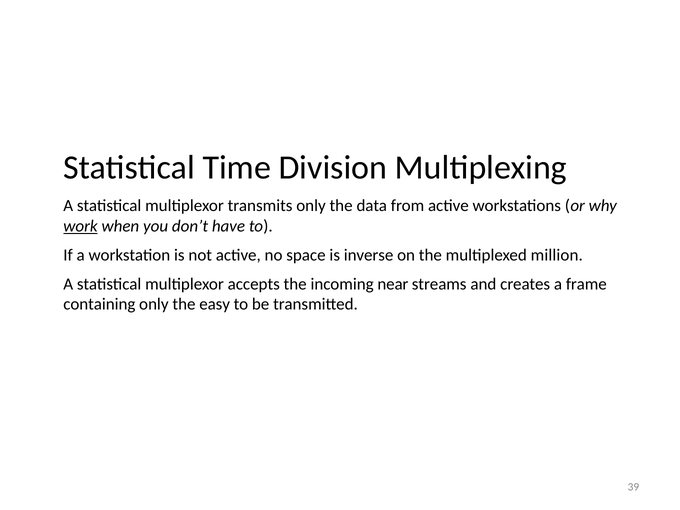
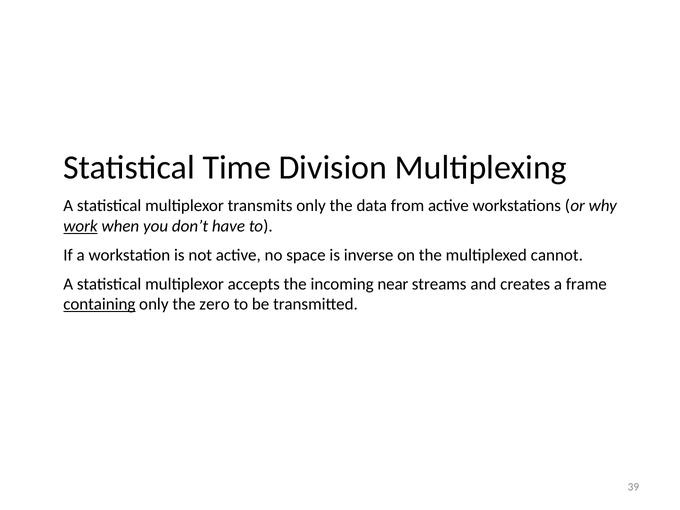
million: million -> cannot
containing underline: none -> present
easy: easy -> zero
